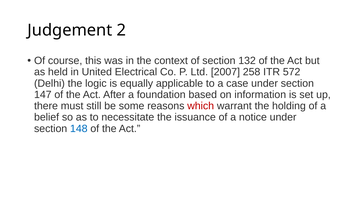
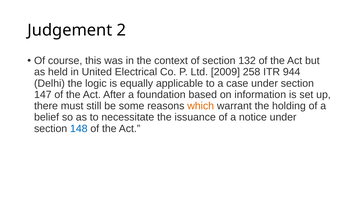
2007: 2007 -> 2009
572: 572 -> 944
which colour: red -> orange
